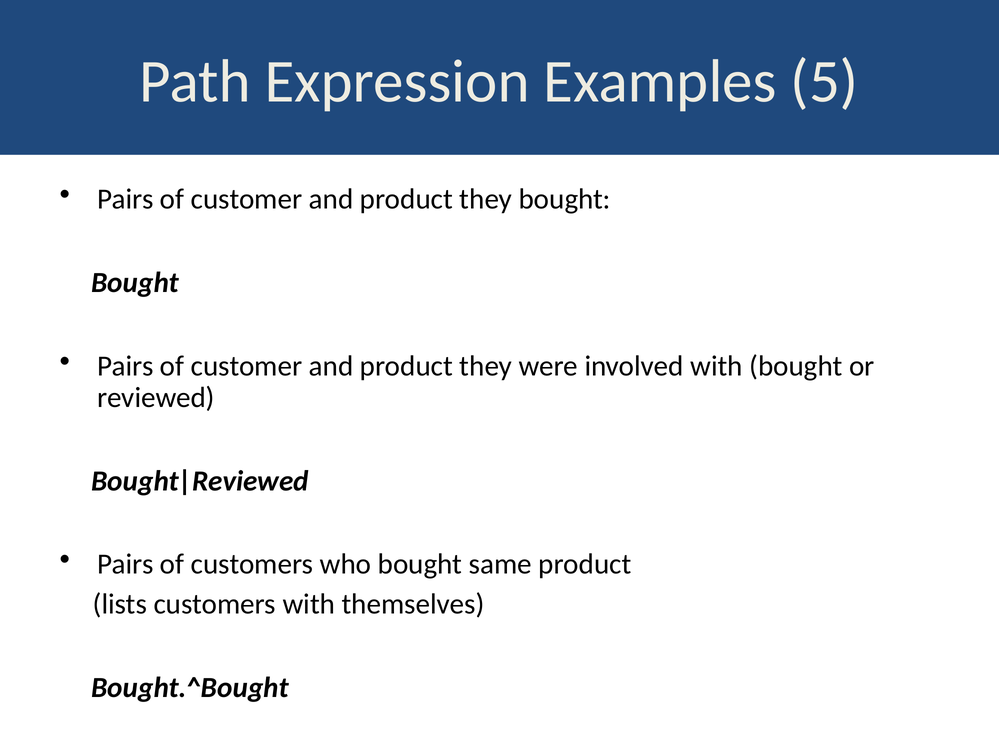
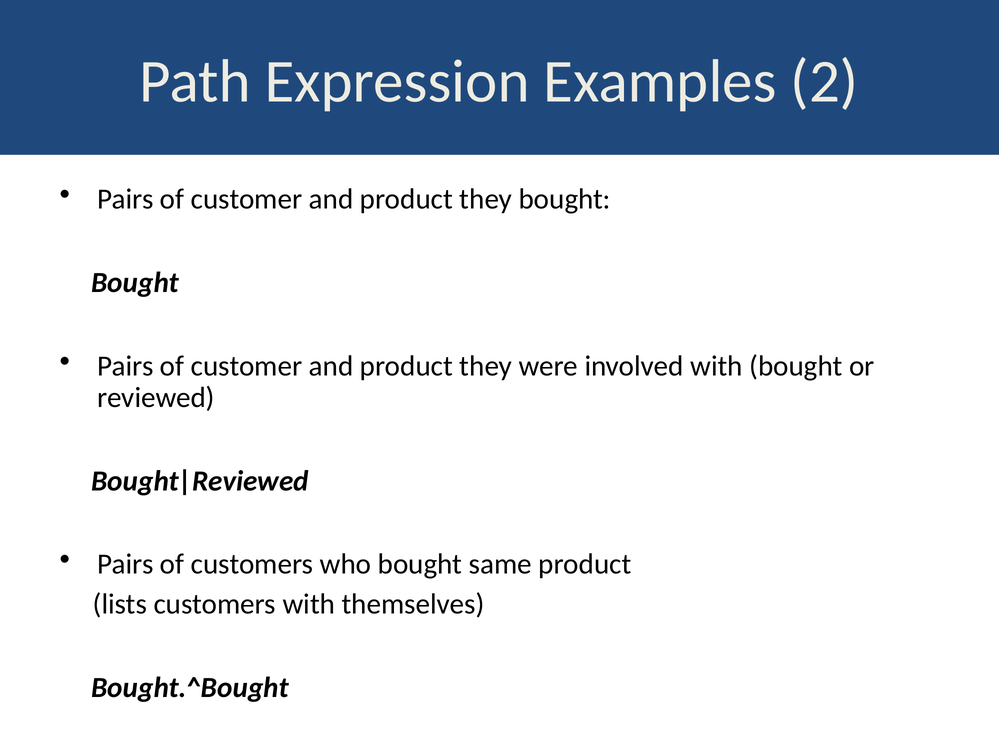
5: 5 -> 2
